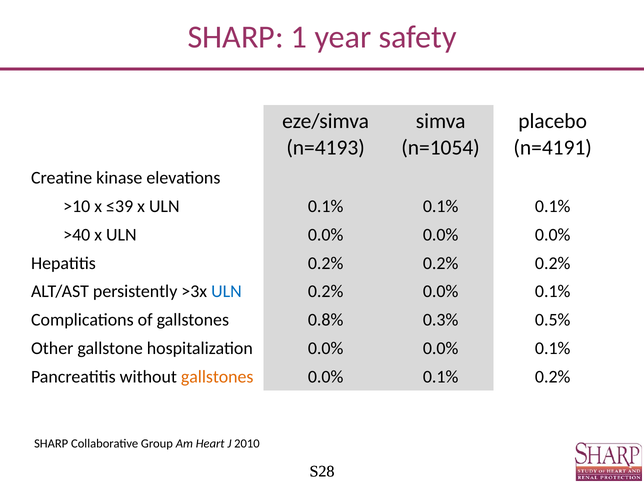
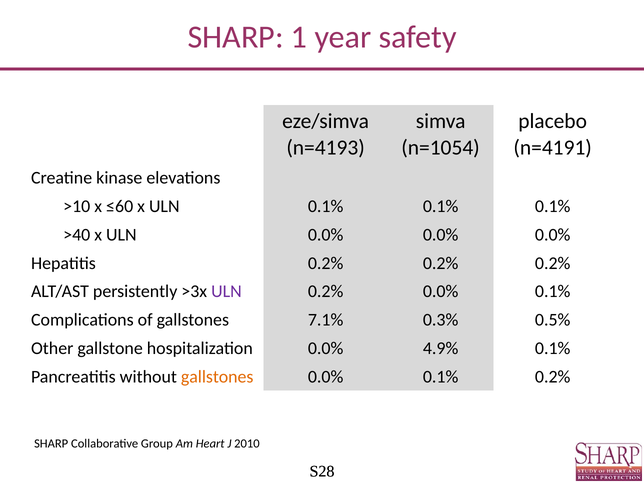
≤39: ≤39 -> ≤60
ULN at (226, 292) colour: blue -> purple
0.8%: 0.8% -> 7.1%
hospitalization 0.0% 0.0%: 0.0% -> 4.9%
